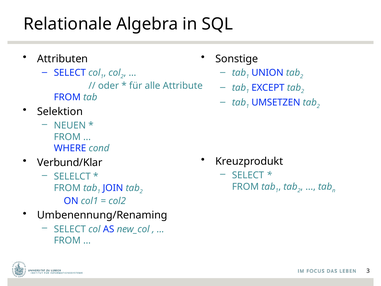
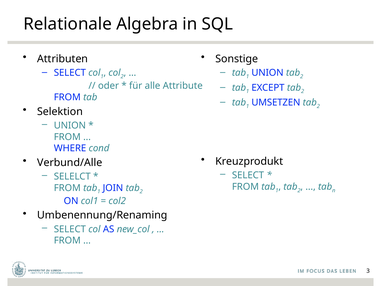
NEUEN at (70, 125): NEUEN -> UNION
Verbund/Klar: Verbund/Klar -> Verbund/Alle
